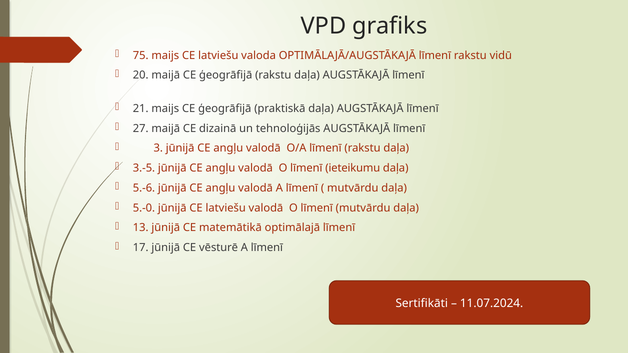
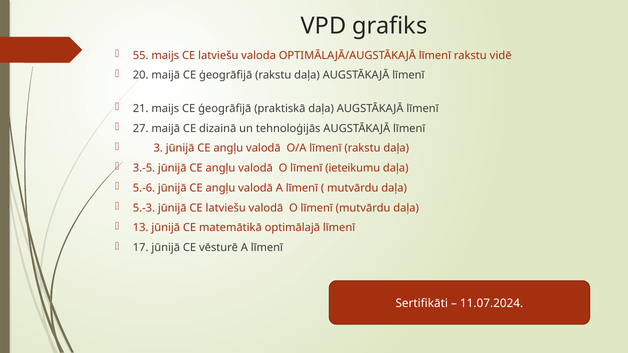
75: 75 -> 55
vidū: vidū -> vidē
5.-0: 5.-0 -> 5.-3
